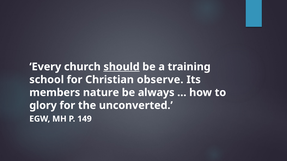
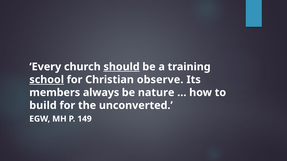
school underline: none -> present
nature: nature -> always
always: always -> nature
glory: glory -> build
